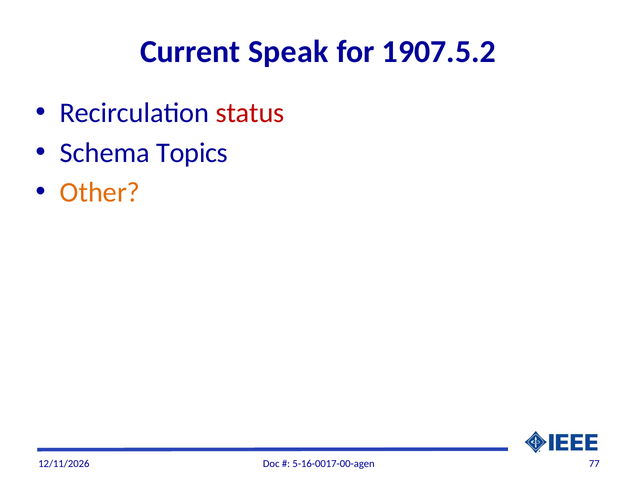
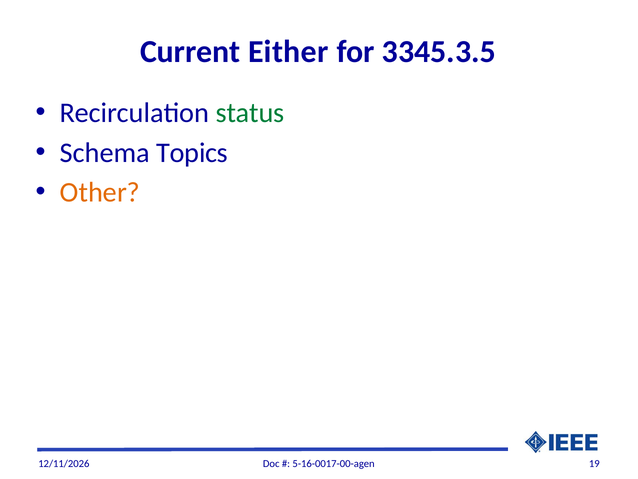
Speak: Speak -> Either
1907.5.2: 1907.5.2 -> 3345.3.5
status colour: red -> green
77: 77 -> 19
